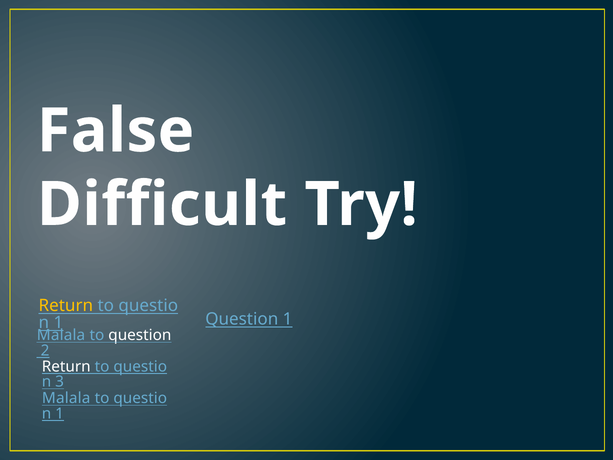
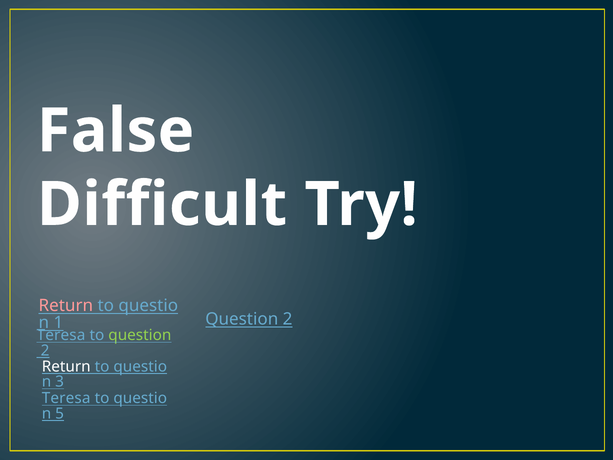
Return at (66, 306) colour: yellow -> pink
1 at (288, 319): 1 -> 2
Malala at (61, 335): Malala -> Teresa
question at (140, 335) colour: white -> light green
Malala at (66, 398): Malala -> Teresa
1 at (60, 413): 1 -> 5
